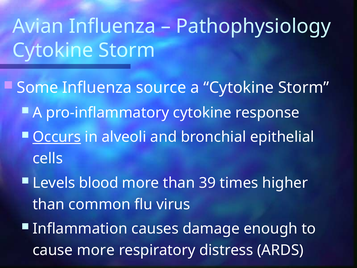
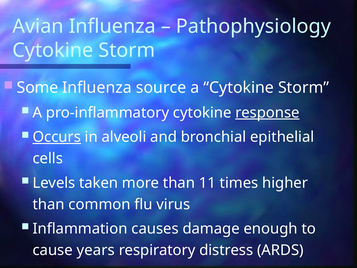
response underline: none -> present
blood: blood -> taken
39: 39 -> 11
cause more: more -> years
